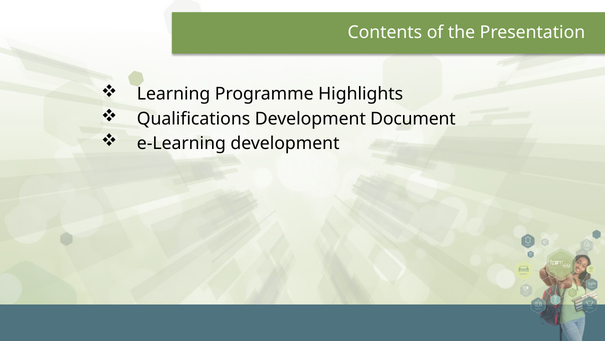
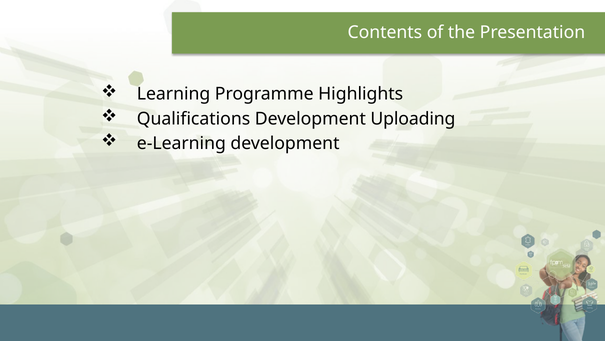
Document: Document -> Uploading
